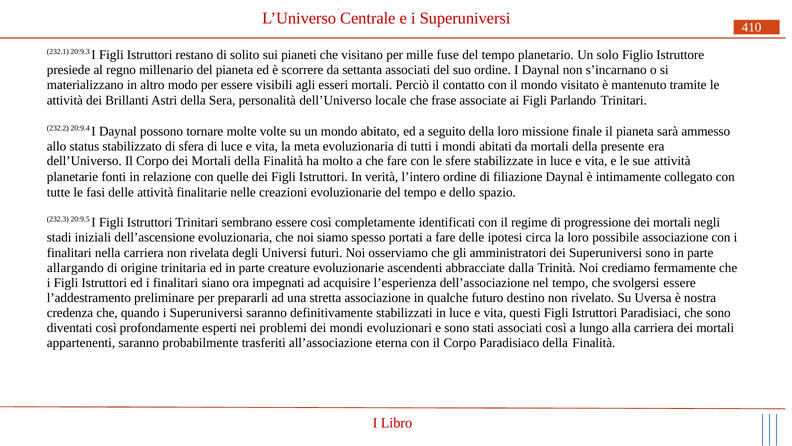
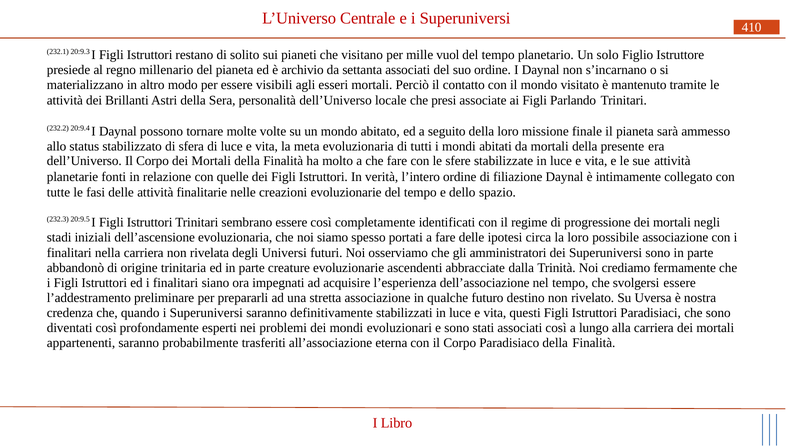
fuse: fuse -> vuol
scorrere: scorrere -> archivio
frase: frase -> presi
allargando: allargando -> abbandonò
